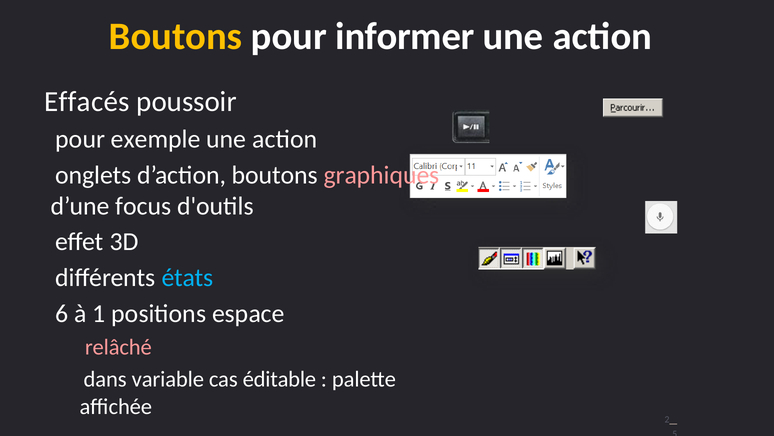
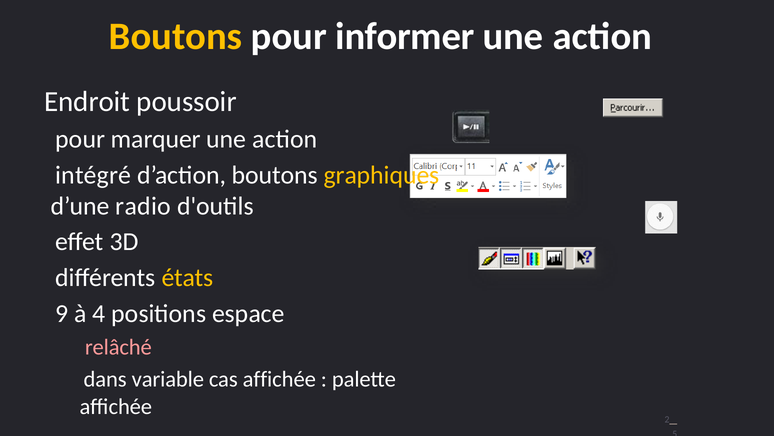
Effacés: Effacés -> Endroit
exemple: exemple -> marquer
onglets: onglets -> intégré
graphiques colour: pink -> yellow
focus: focus -> radio
états colour: light blue -> yellow
6: 6 -> 9
1: 1 -> 4
cas éditable: éditable -> affichée
